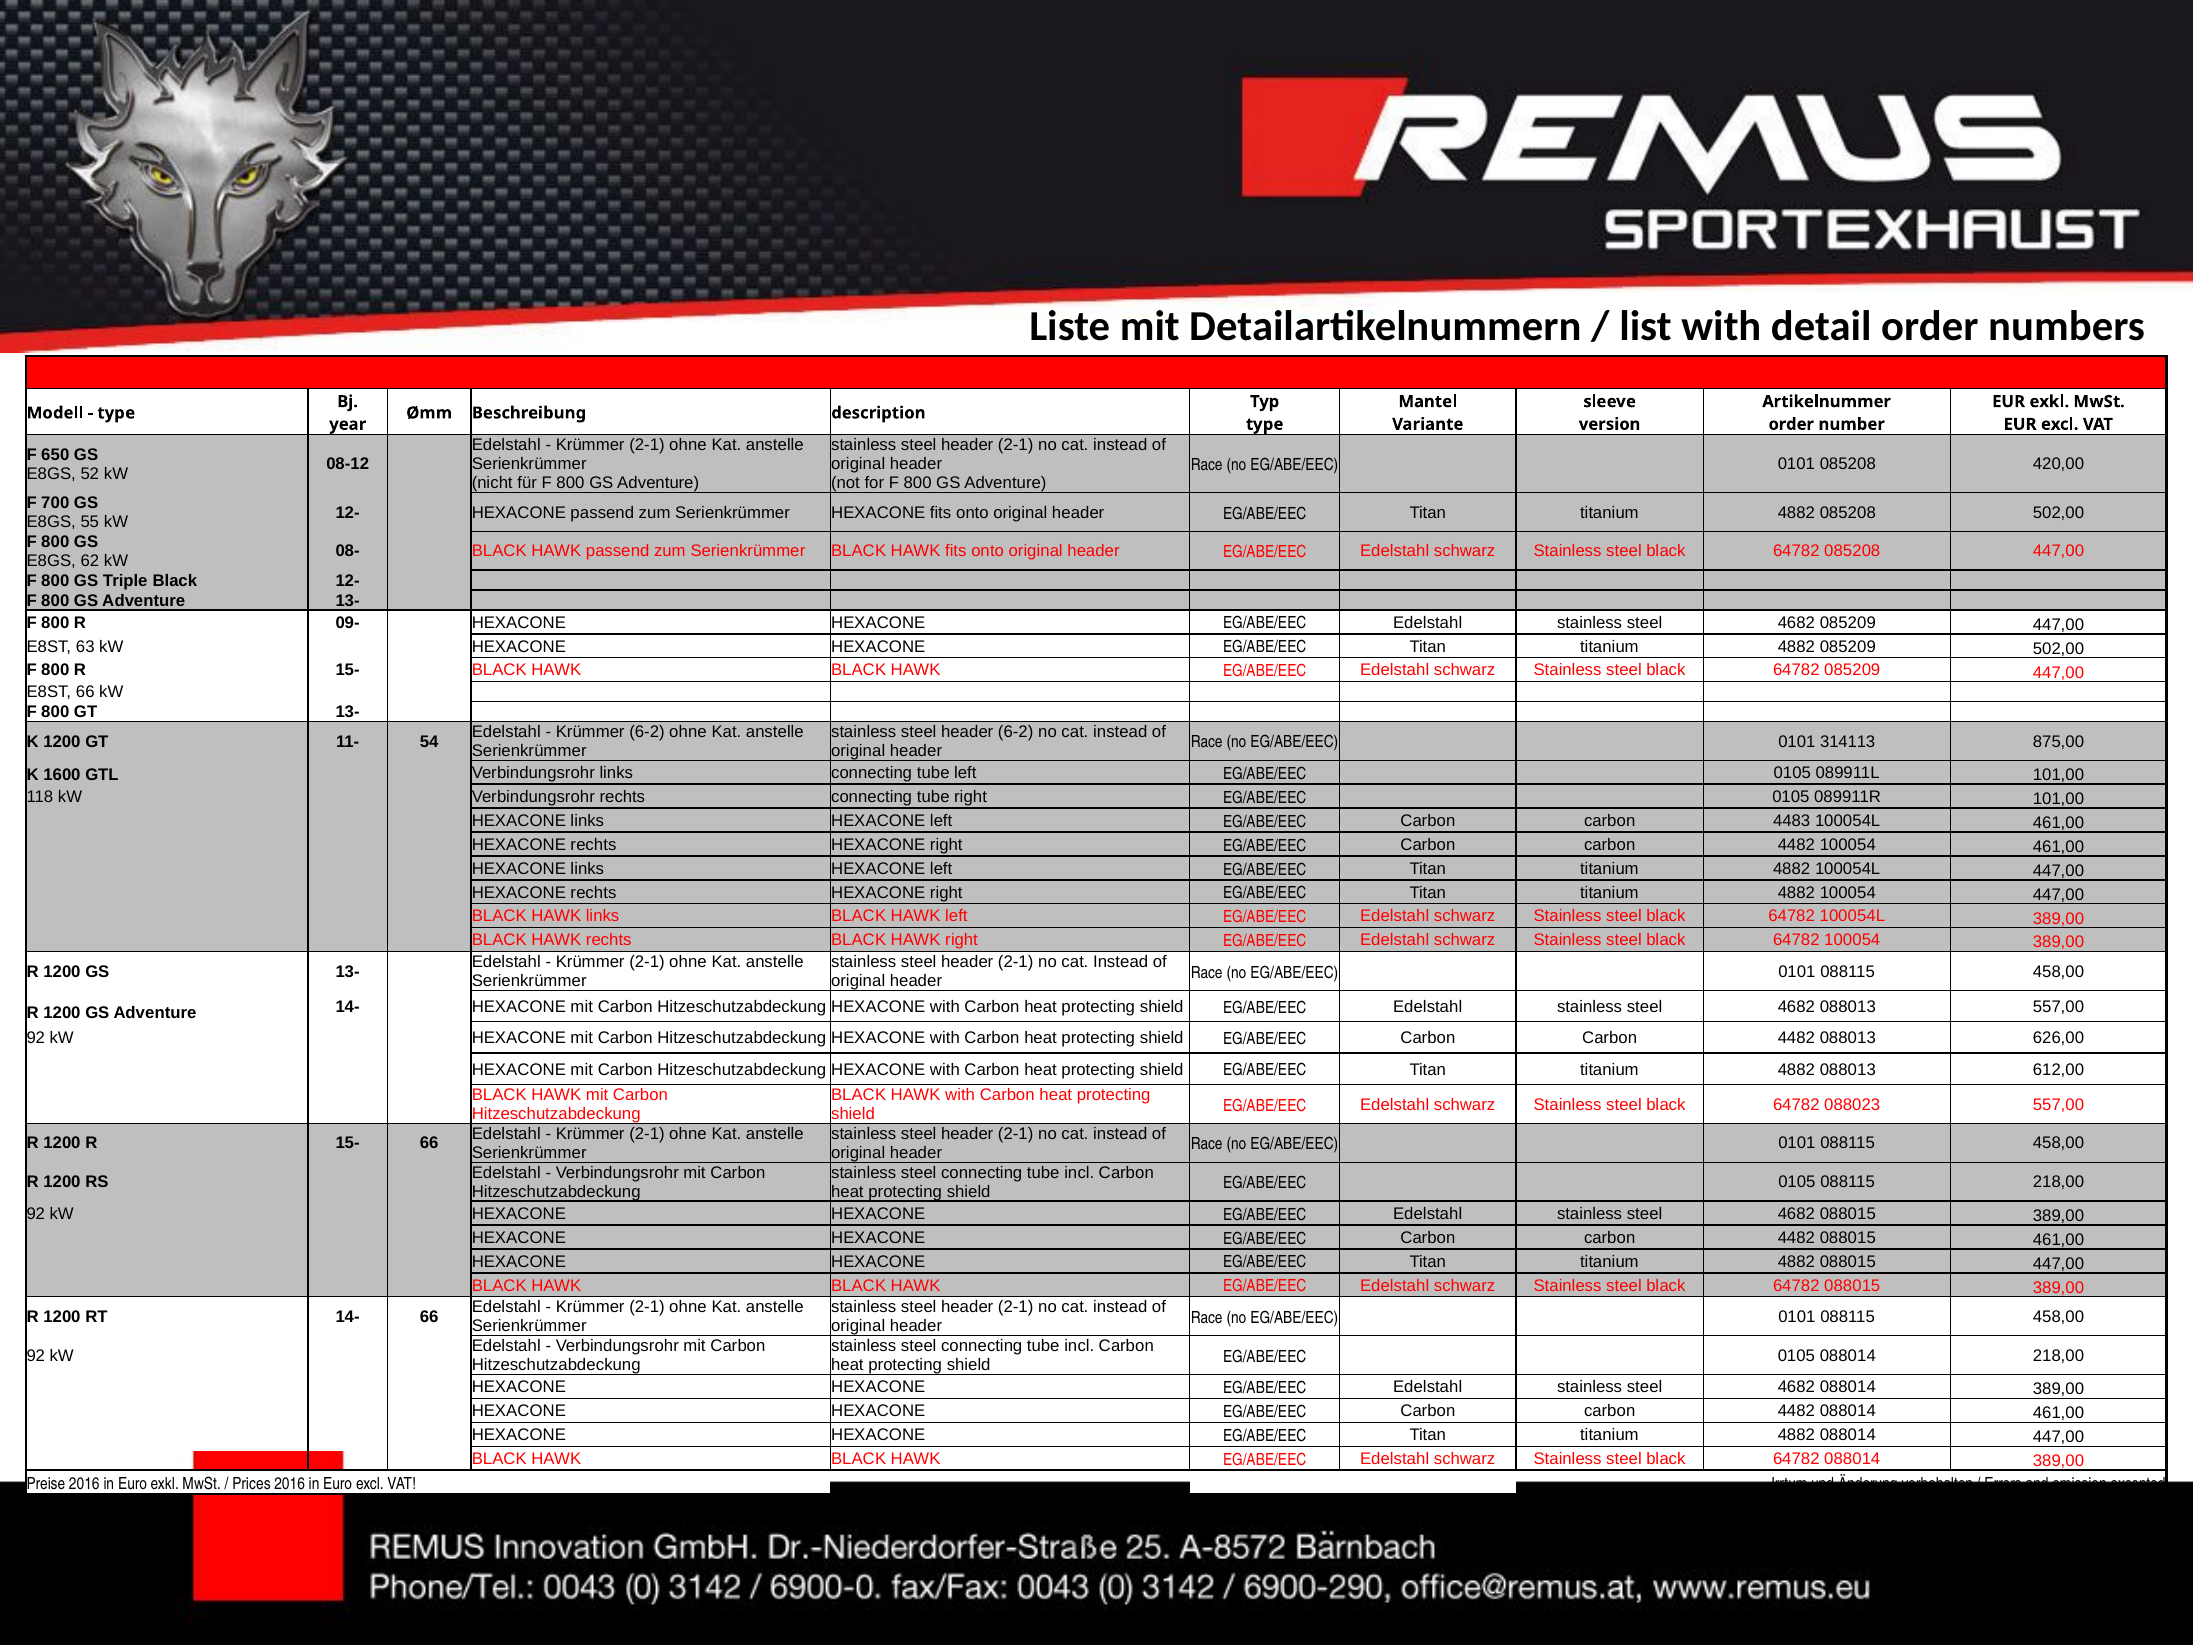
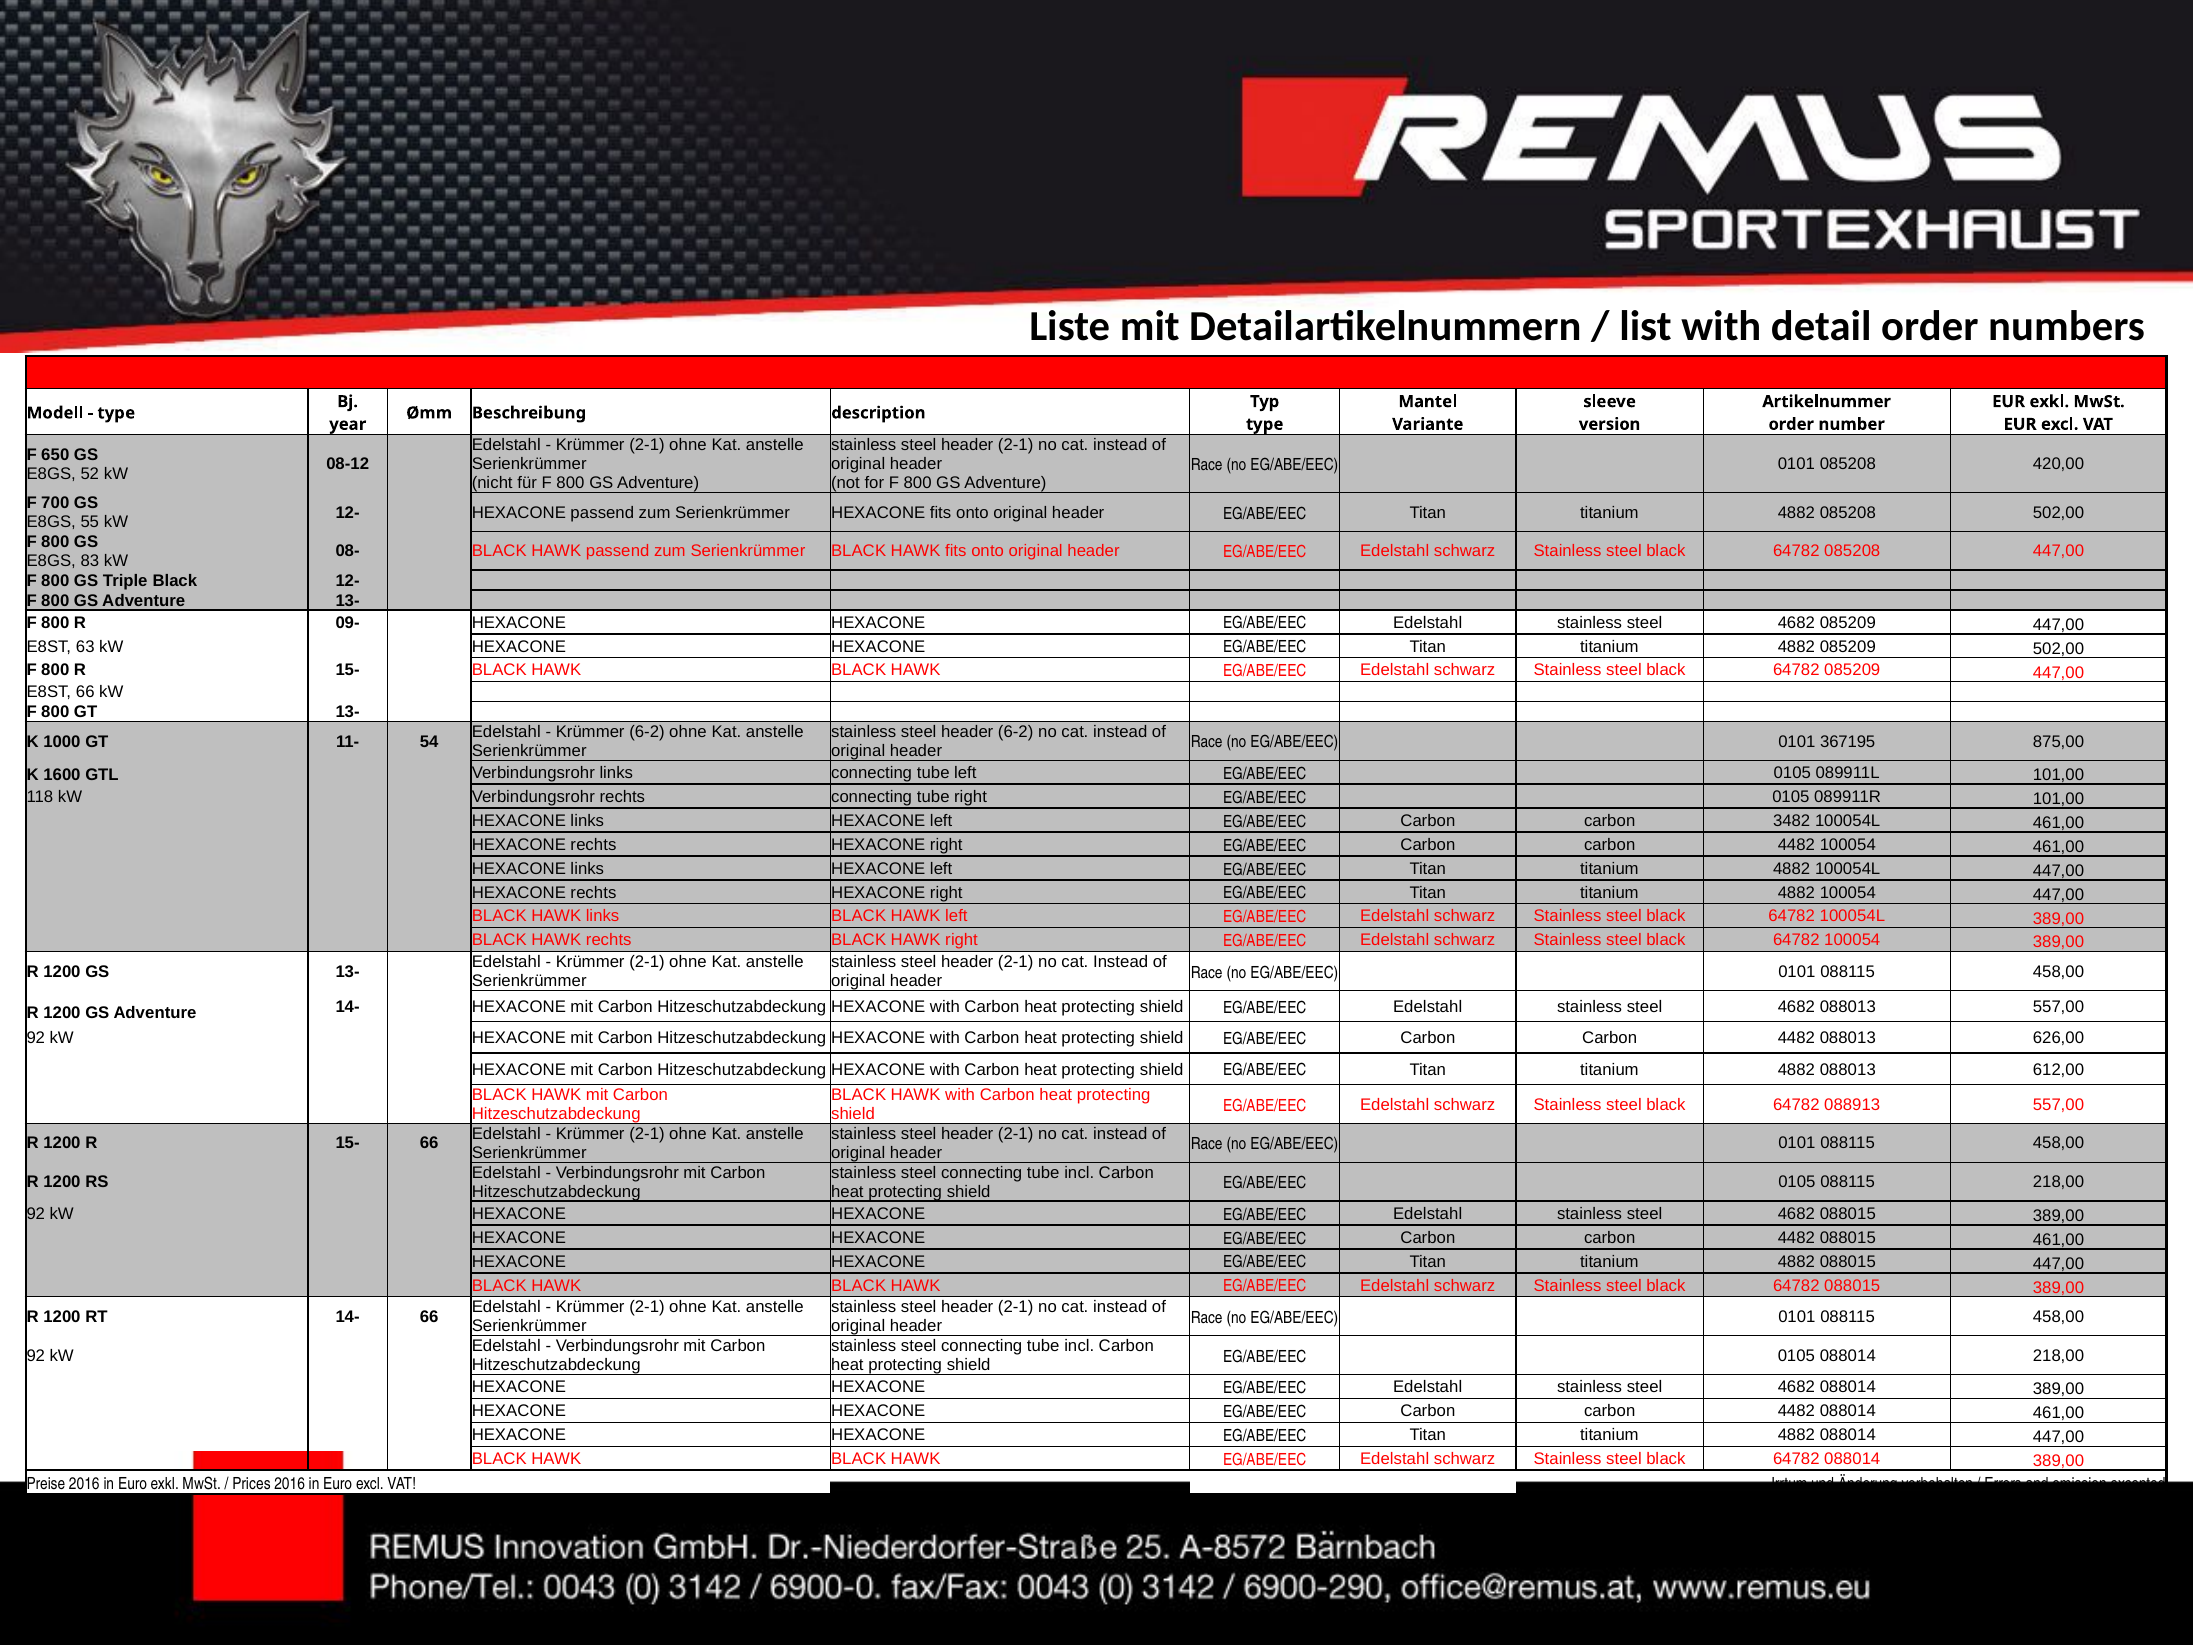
62: 62 -> 83
K 1200: 1200 -> 1000
314113: 314113 -> 367195
4483: 4483 -> 3482
088023: 088023 -> 088913
